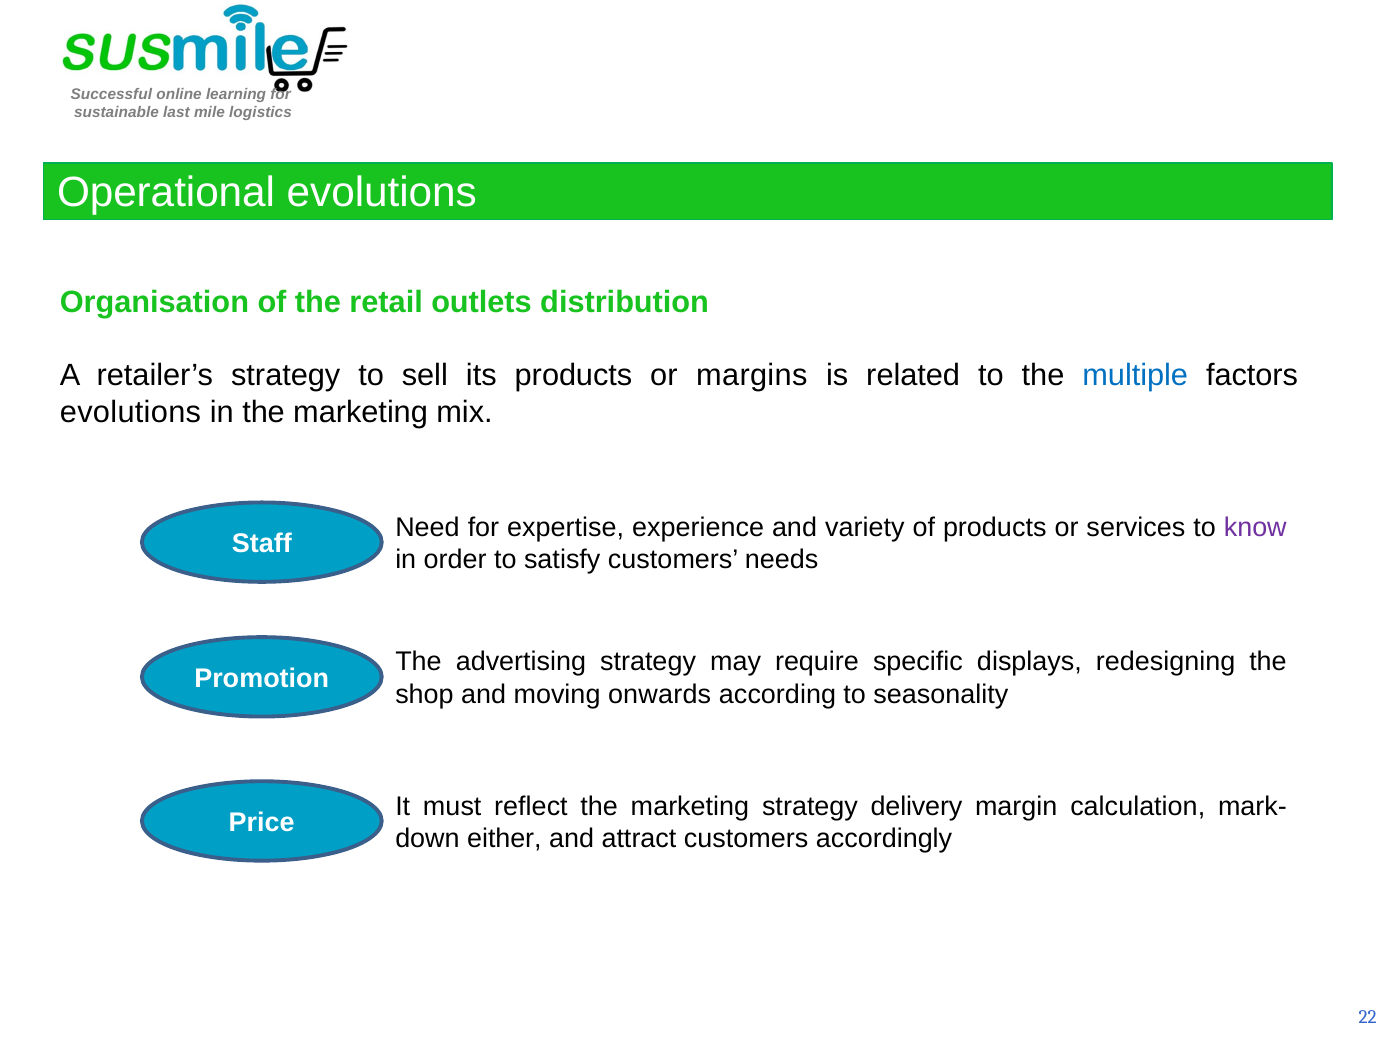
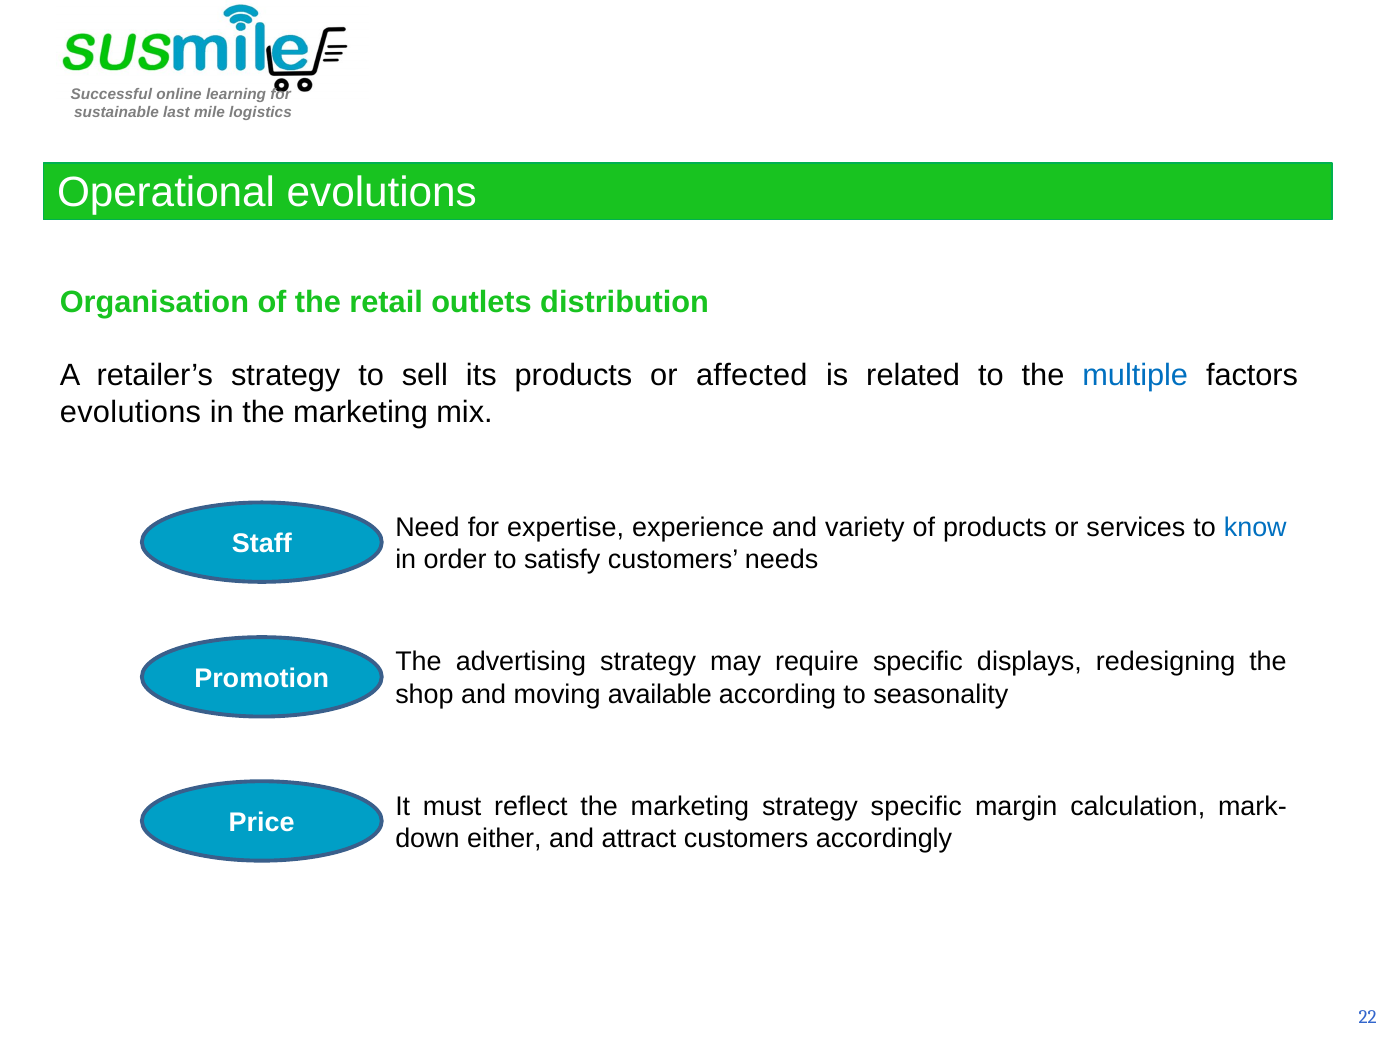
margins: margins -> affected
know colour: purple -> blue
onwards: onwards -> available
strategy delivery: delivery -> specific
